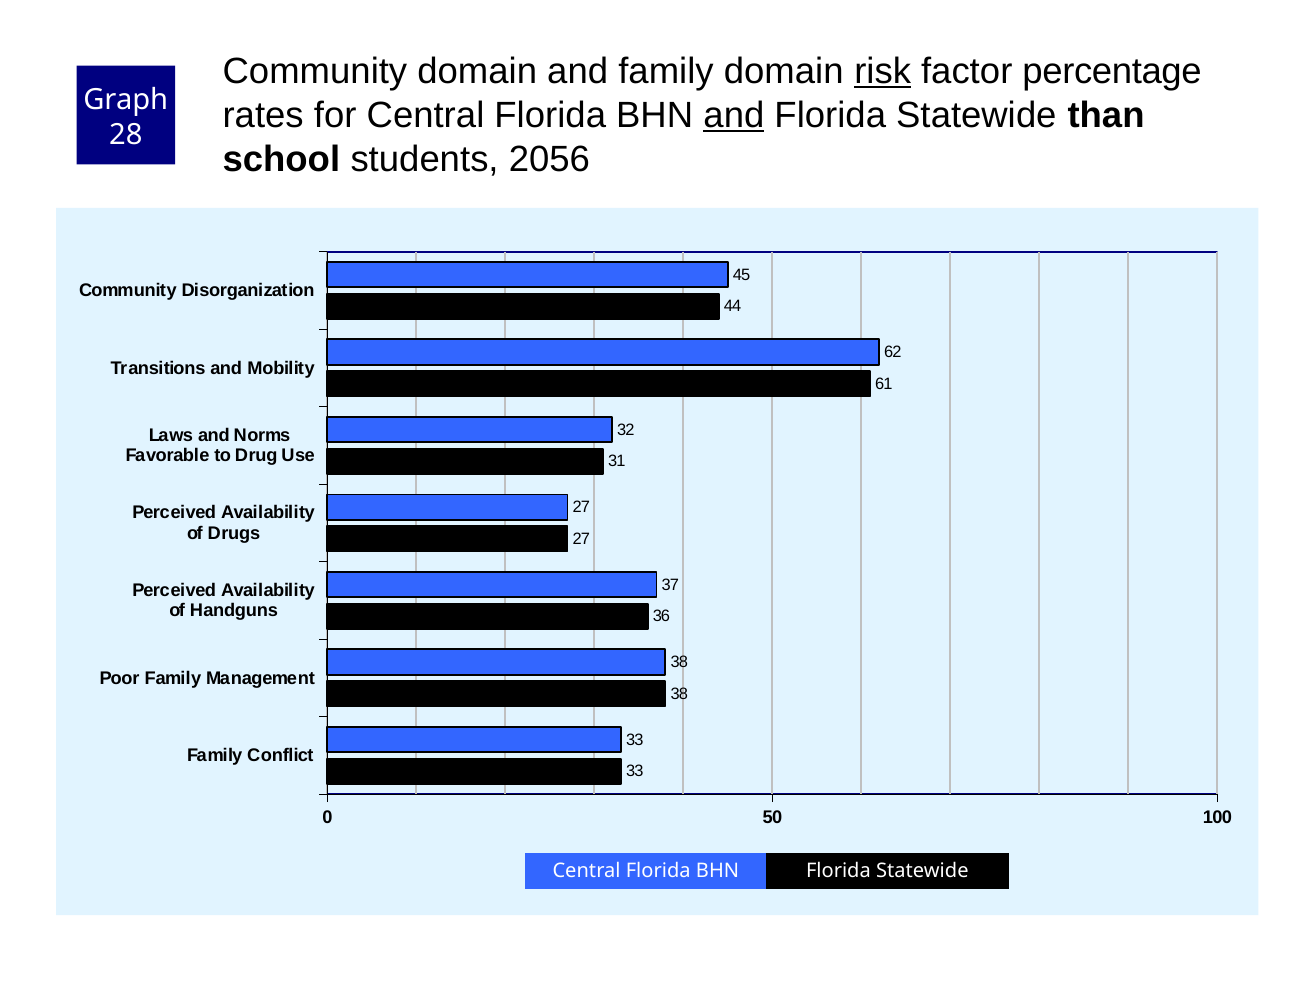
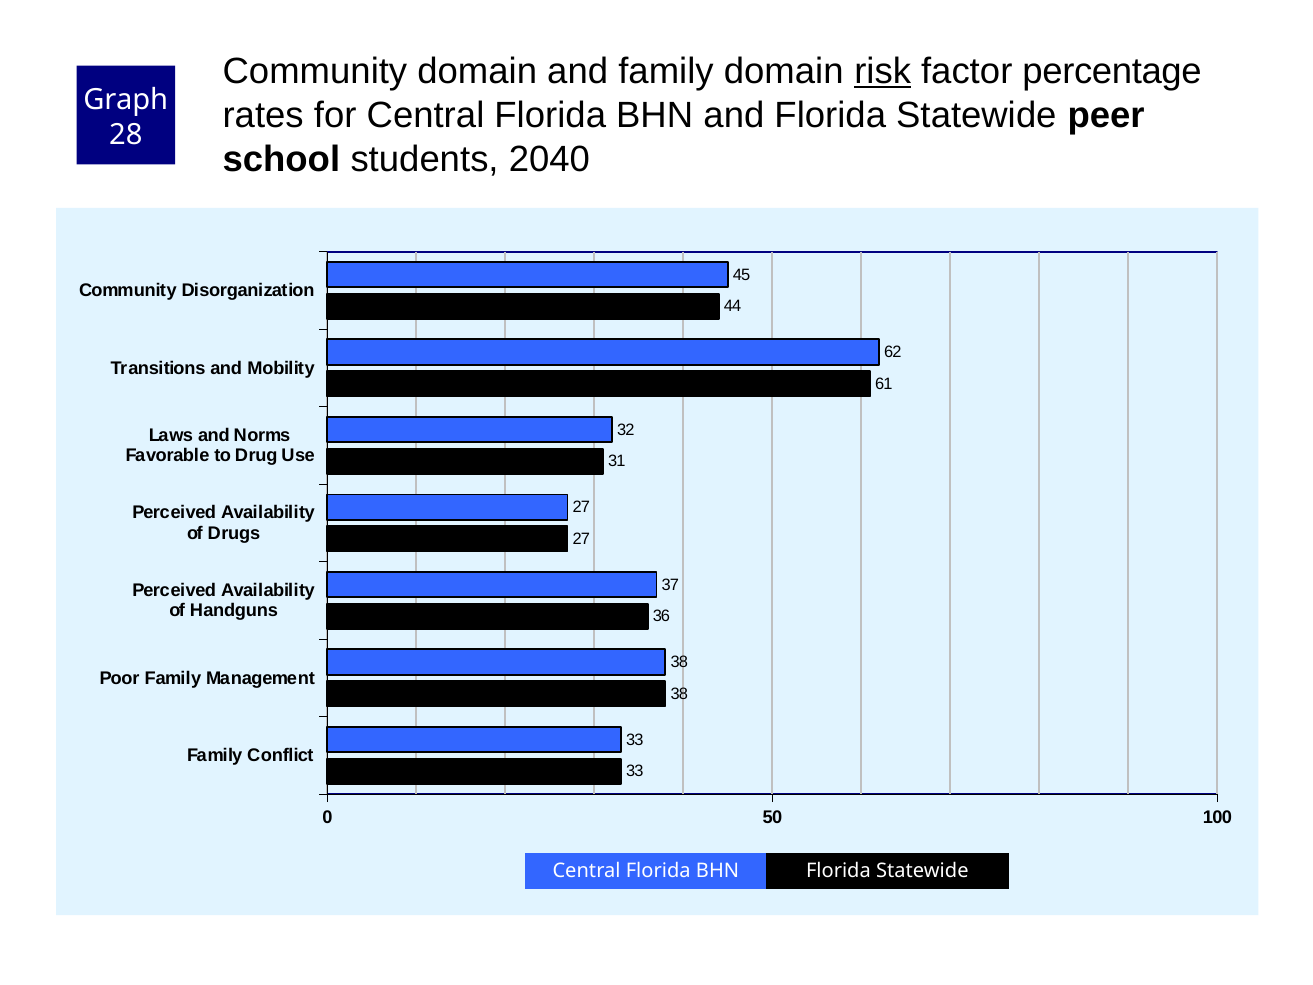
and at (734, 115) underline: present -> none
than: than -> peer
2056: 2056 -> 2040
